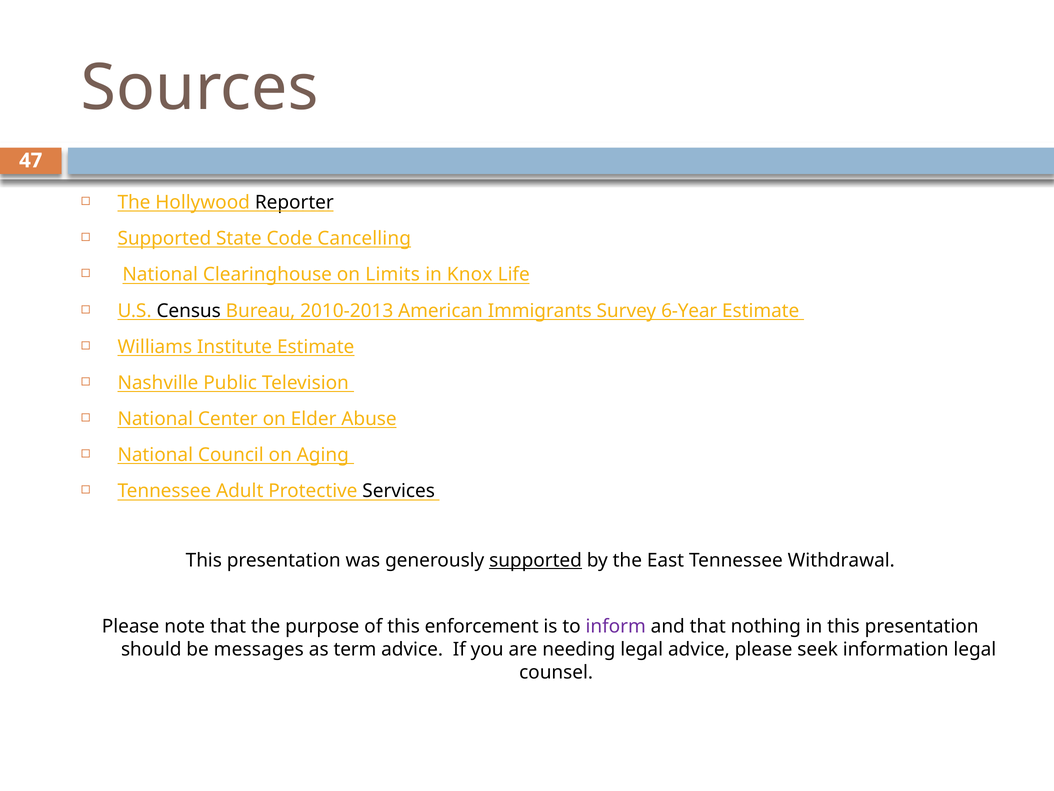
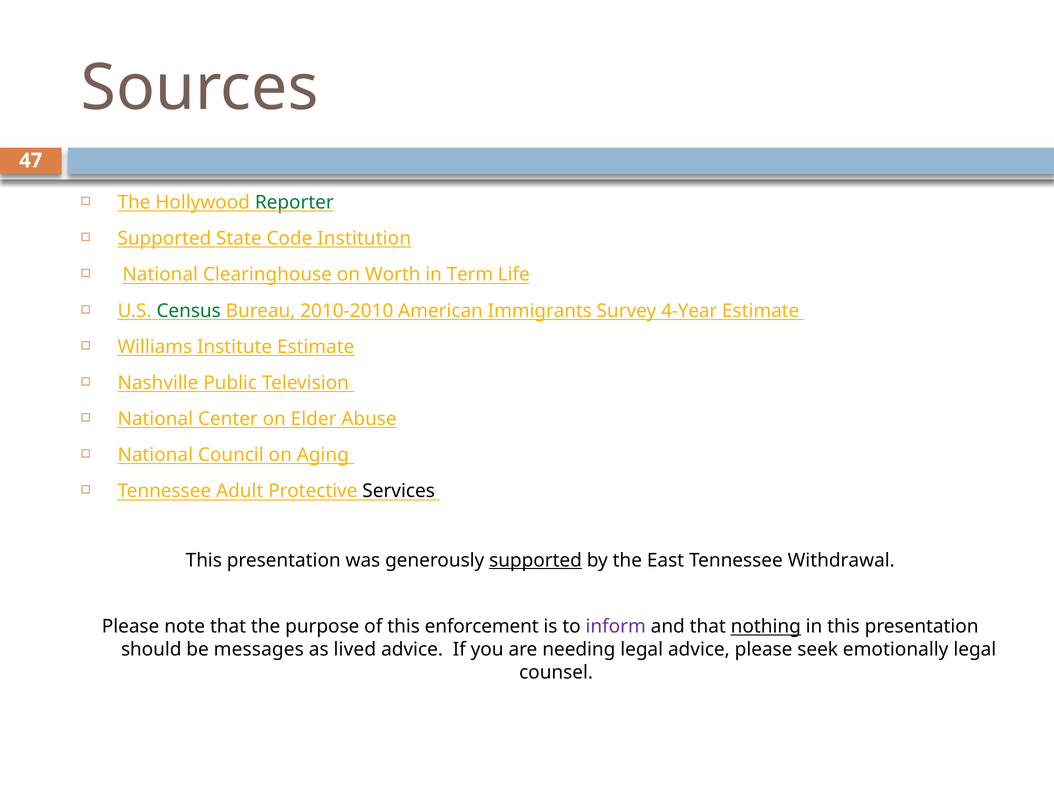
Reporter colour: black -> green
Cancelling: Cancelling -> Institution
Limits: Limits -> Worth
Knox: Knox -> Term
Census colour: black -> green
2010-2013: 2010-2013 -> 2010-2010
6-Year: 6-Year -> 4-Year
nothing underline: none -> present
term: term -> lived
information: information -> emotionally
